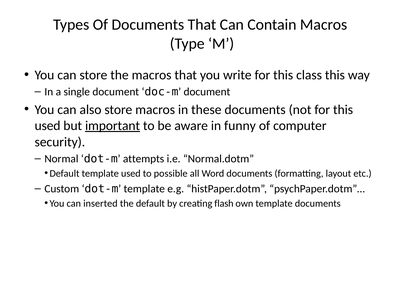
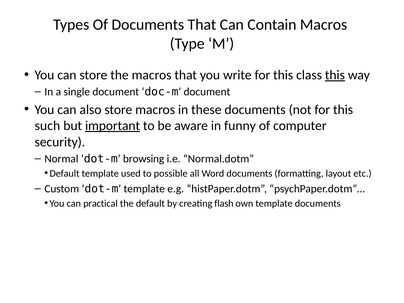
this at (335, 75) underline: none -> present
used at (48, 126): used -> such
attempts: attempts -> browsing
inserted: inserted -> practical
